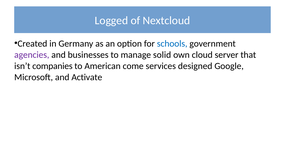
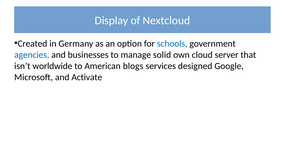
Logged: Logged -> Display
agencies colour: purple -> blue
companies: companies -> worldwide
come: come -> blogs
